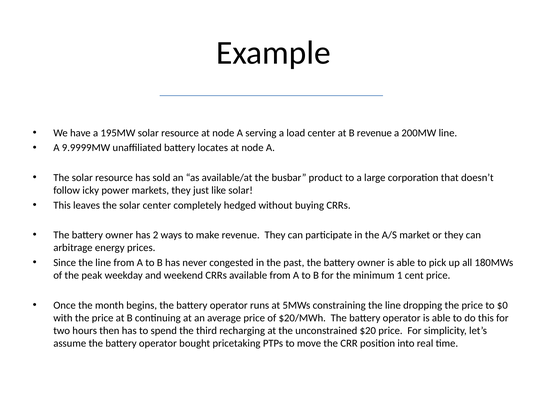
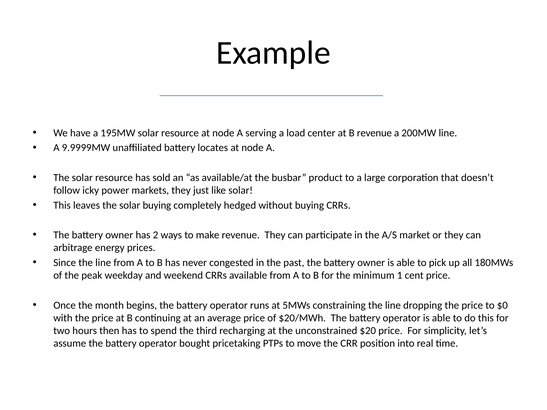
solar center: center -> buying
